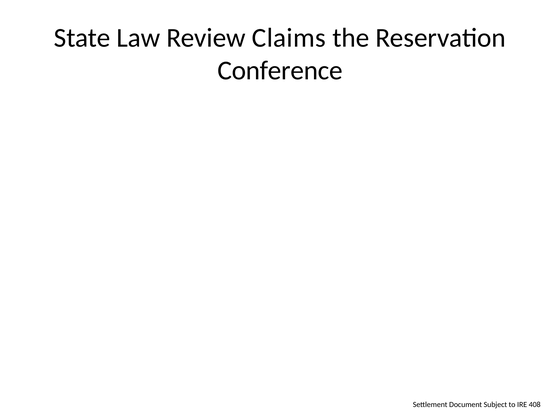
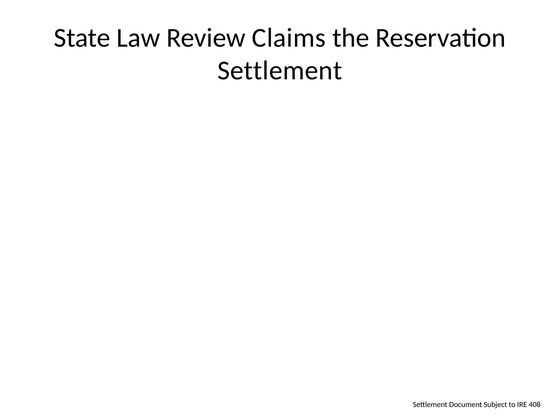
Conference at (280, 71): Conference -> Settlement
